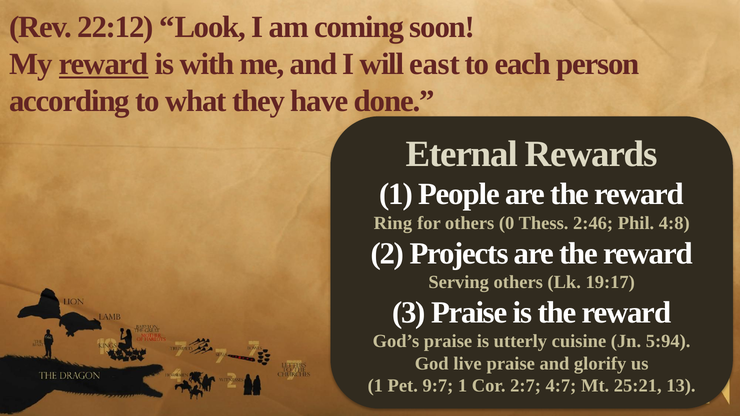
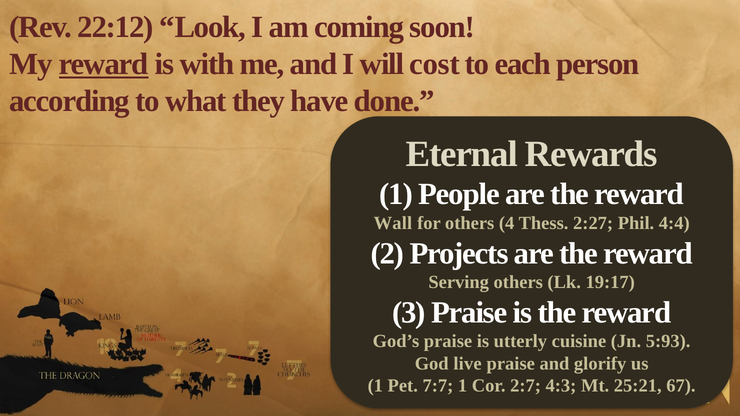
east: east -> cost
Ring: Ring -> Wall
0: 0 -> 4
2:46: 2:46 -> 2:27
4:8: 4:8 -> 4:4
5:94: 5:94 -> 5:93
9:7: 9:7 -> 7:7
4:7: 4:7 -> 4:3
13: 13 -> 67
